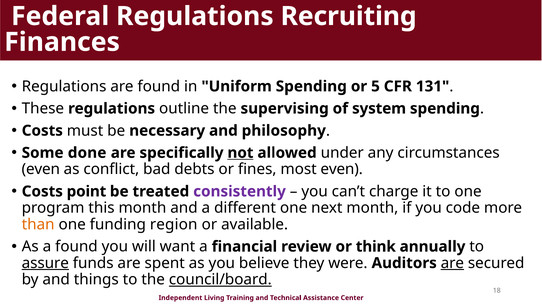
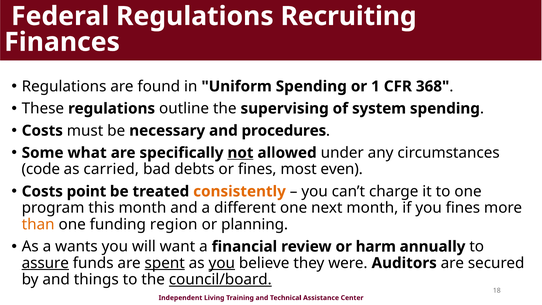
5: 5 -> 1
131: 131 -> 368
philosophy: philosophy -> procedures
done: done -> what
even at (41, 169): even -> code
conflict: conflict -> carried
consistently colour: purple -> orange
you code: code -> fines
available: available -> planning
a found: found -> wants
think: think -> harm
spent underline: none -> present
you at (222, 263) underline: none -> present
are at (452, 263) underline: present -> none
